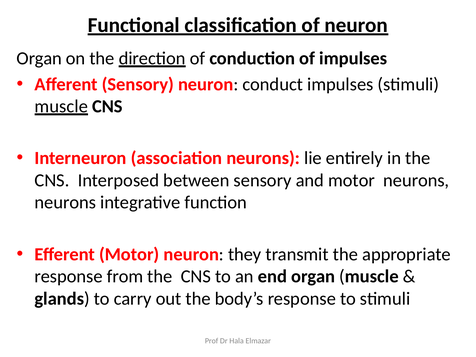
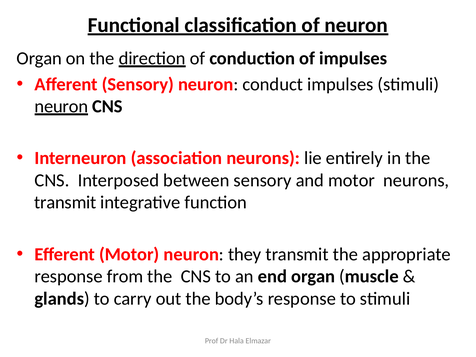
muscle at (61, 106): muscle -> neuron
neurons at (65, 203): neurons -> transmit
